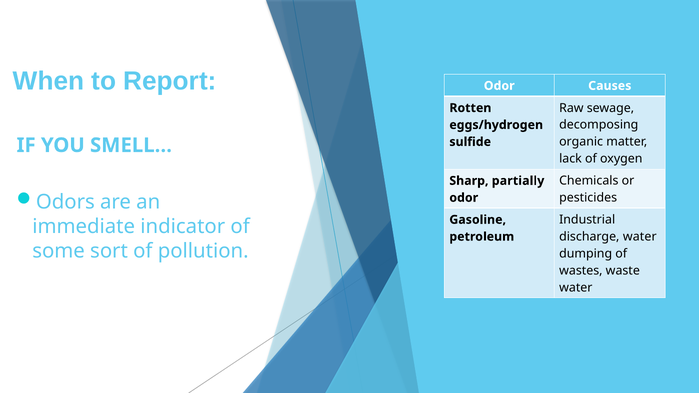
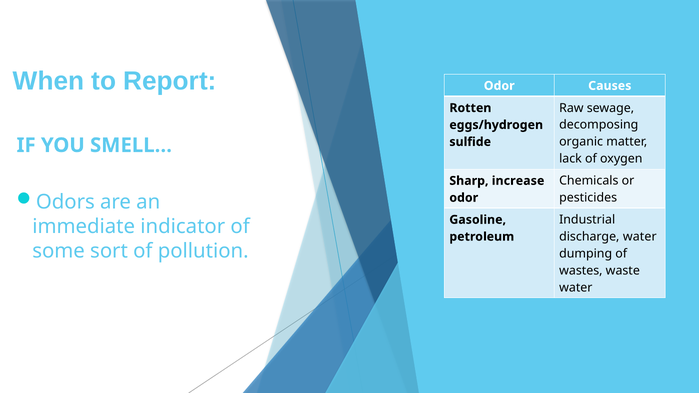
partially: partially -> increase
